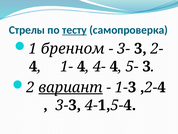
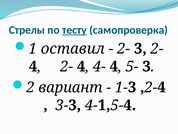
бренном: бренном -> оставил
3- at (124, 48): 3- -> 2-
4 1-: 1- -> 2-
вариант underline: present -> none
